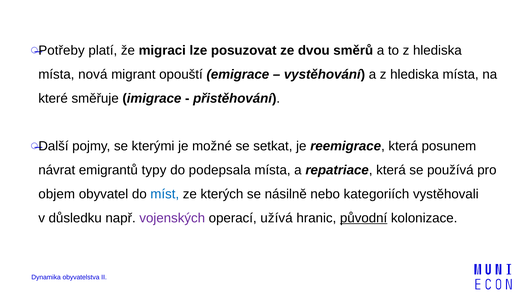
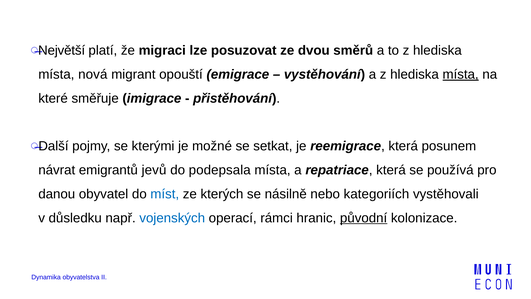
Potřeby: Potřeby -> Největší
místa at (461, 74) underline: none -> present
typy: typy -> jevů
objem: objem -> danou
vojenských colour: purple -> blue
užívá: užívá -> rámci
